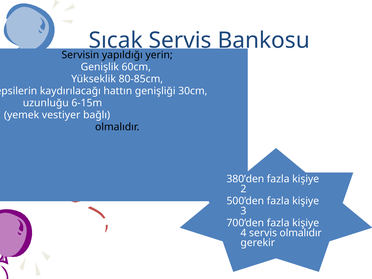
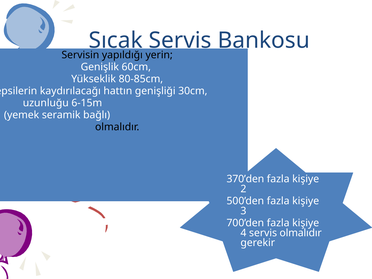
vestiyer: vestiyer -> seramik
380’den: 380’den -> 370’den
